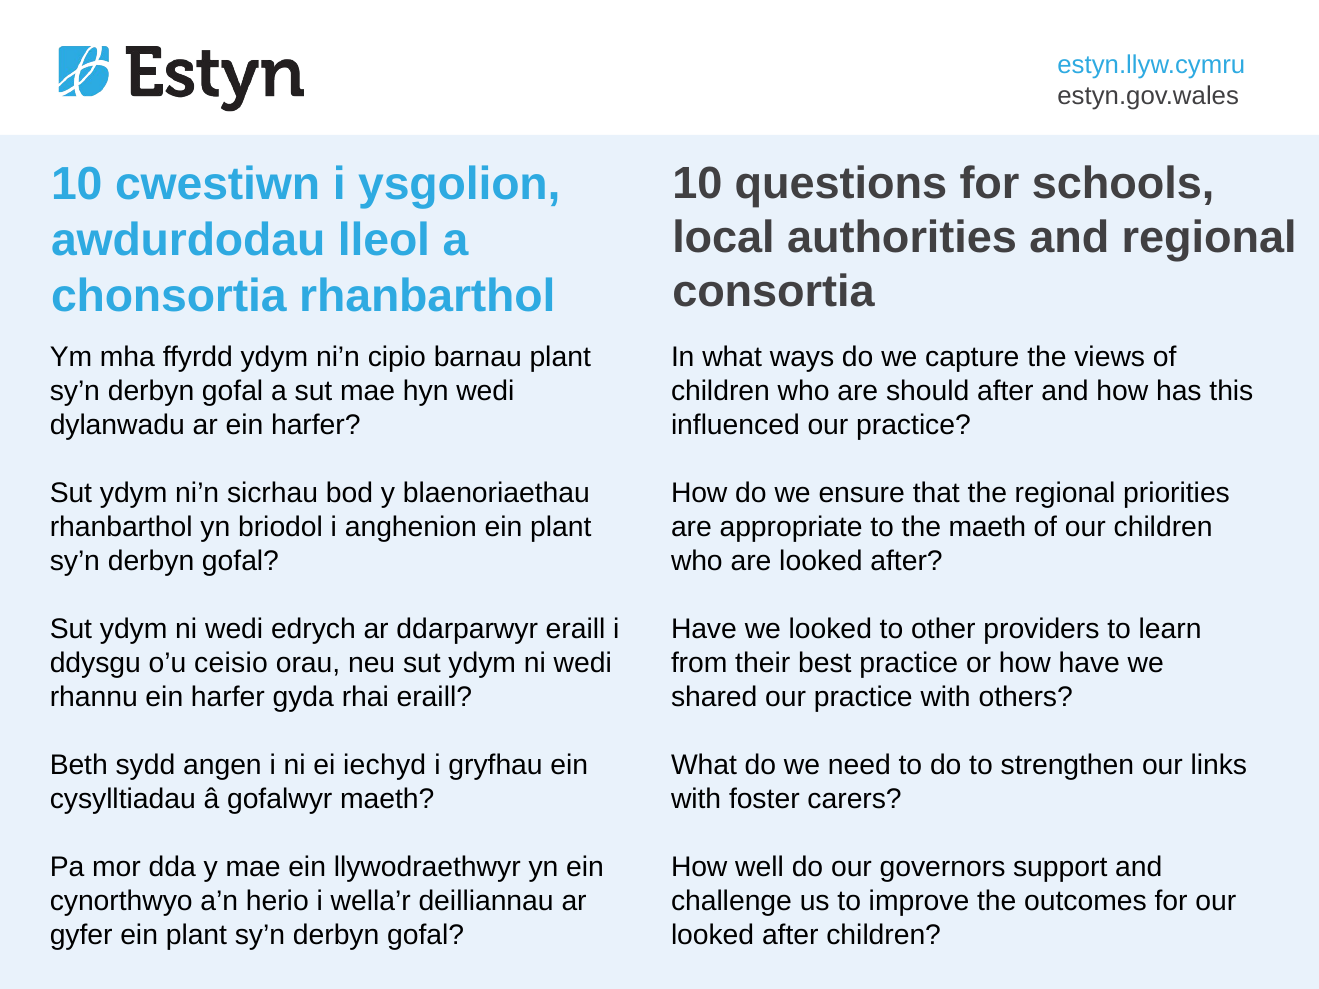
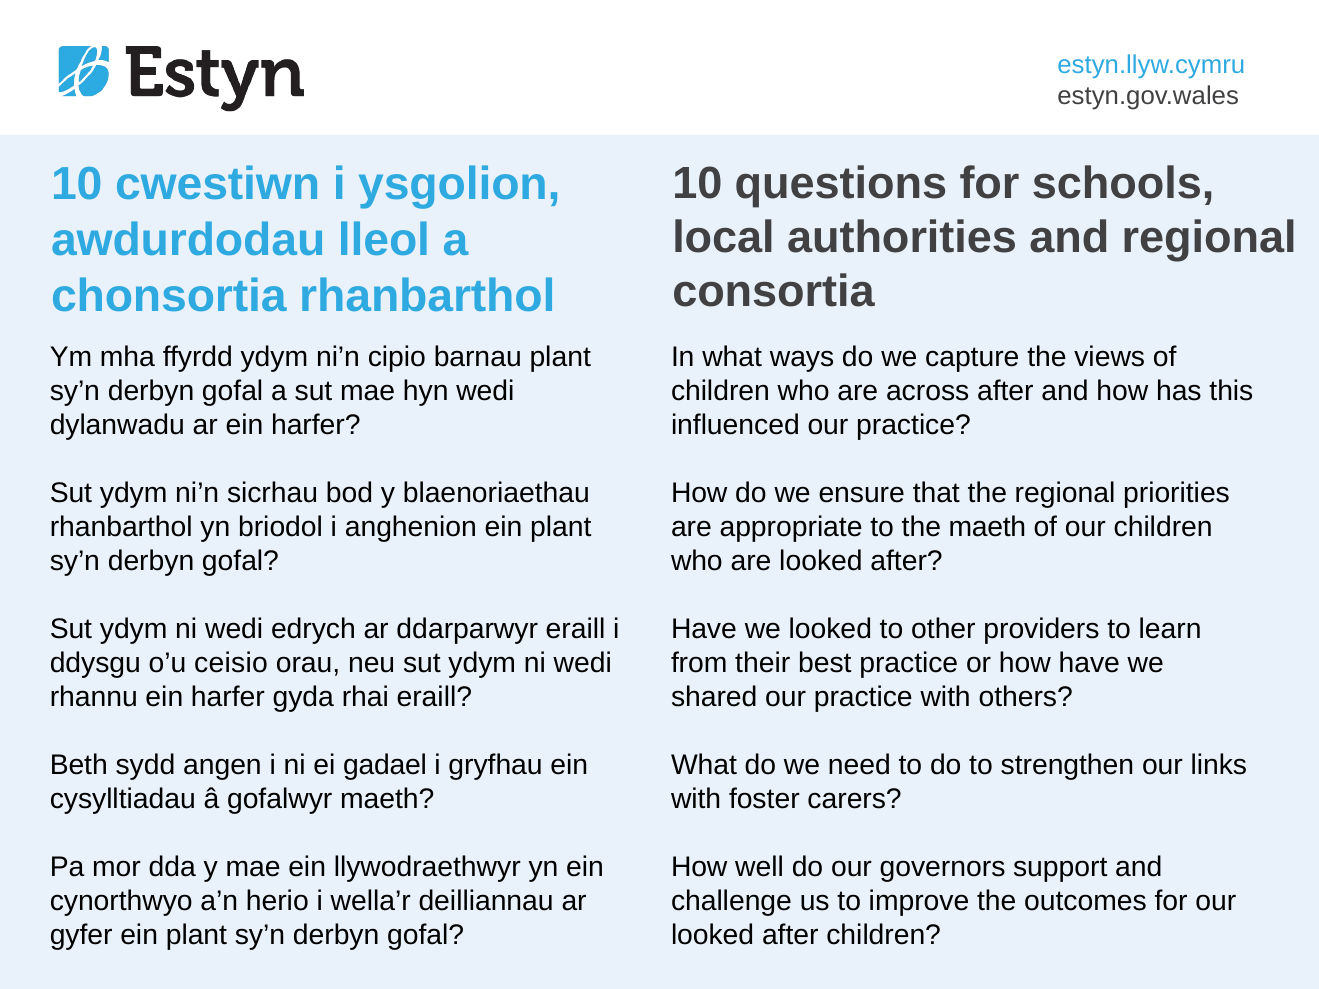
should: should -> across
iechyd: iechyd -> gadael
